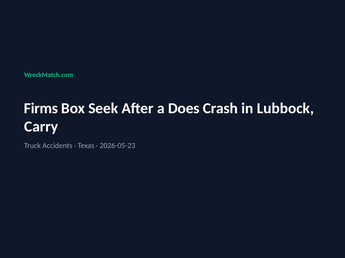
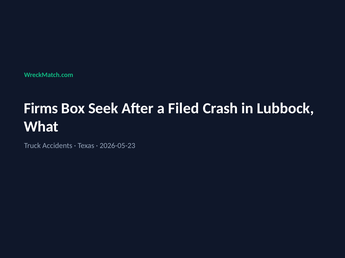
Does: Does -> Filed
Carry: Carry -> What
